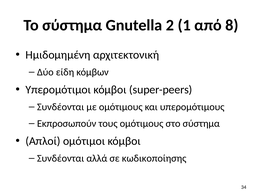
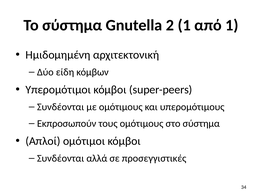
από 8: 8 -> 1
κωδικοποίησης: κωδικοποίησης -> προσεγγιστικές
